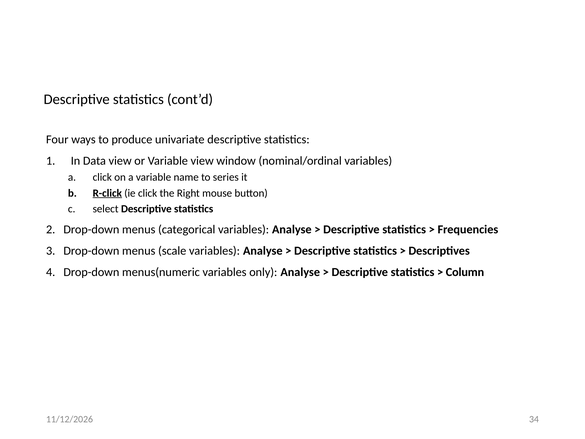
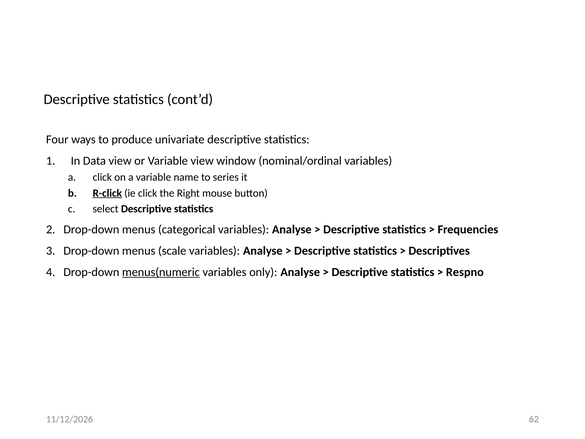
menus(numeric underline: none -> present
Column: Column -> Respno
34: 34 -> 62
